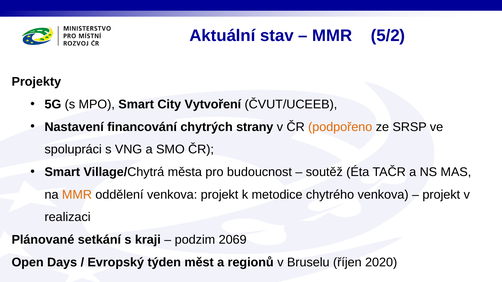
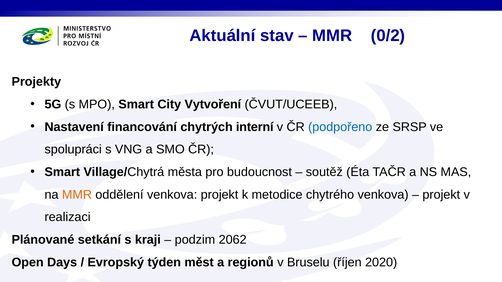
5/2: 5/2 -> 0/2
strany: strany -> interní
podpořeno colour: orange -> blue
2069: 2069 -> 2062
